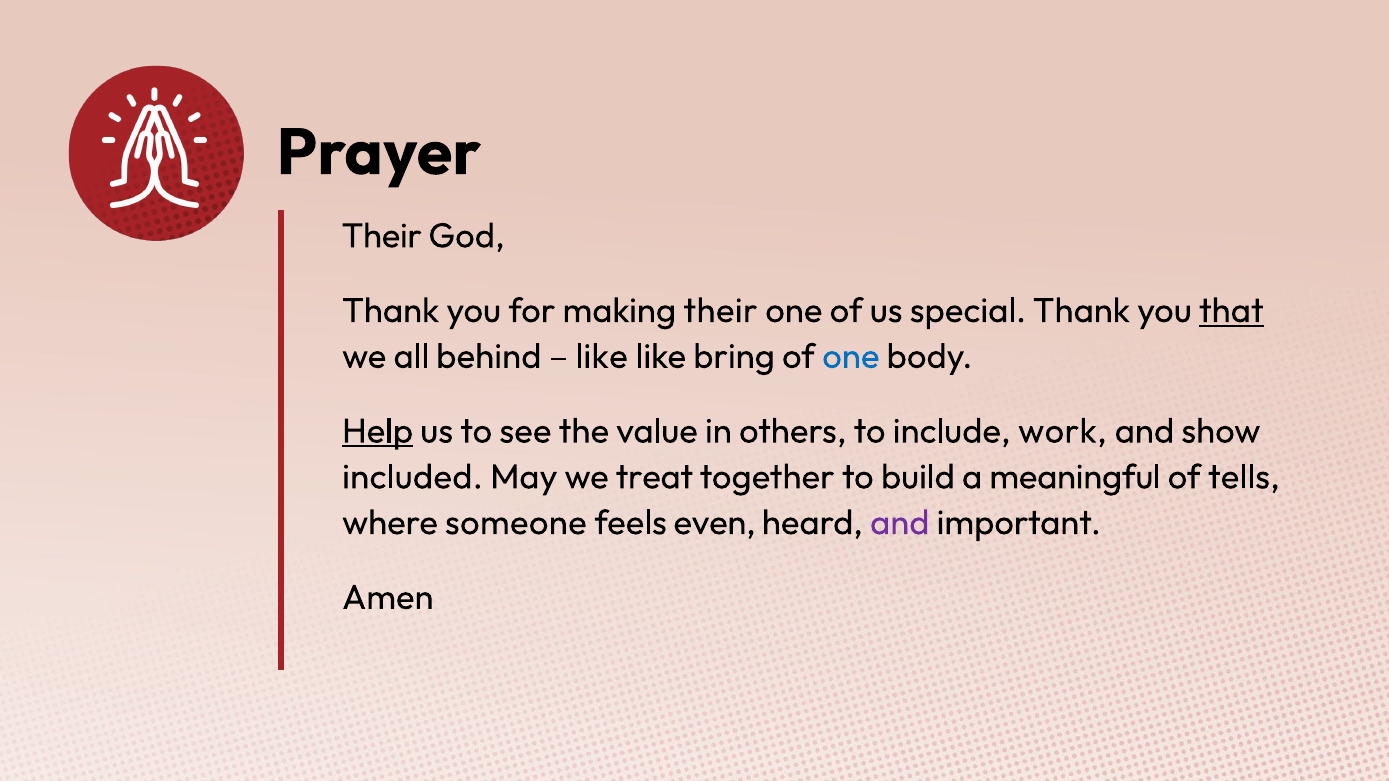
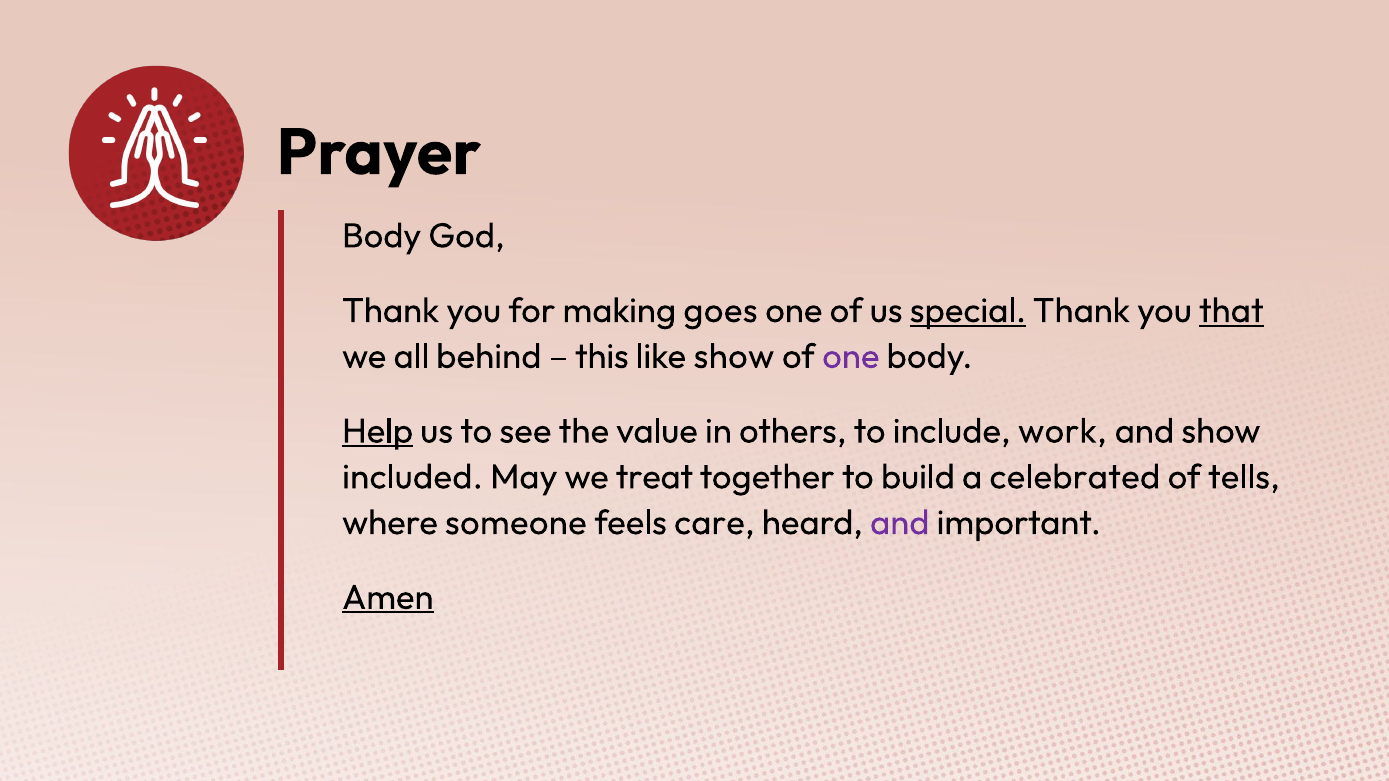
Their at (382, 236): Their -> Body
making their: their -> goes
special underline: none -> present
like at (602, 357): like -> this
like bring: bring -> show
one at (851, 357) colour: blue -> purple
meaningful: meaningful -> celebrated
even: even -> care
Amen underline: none -> present
